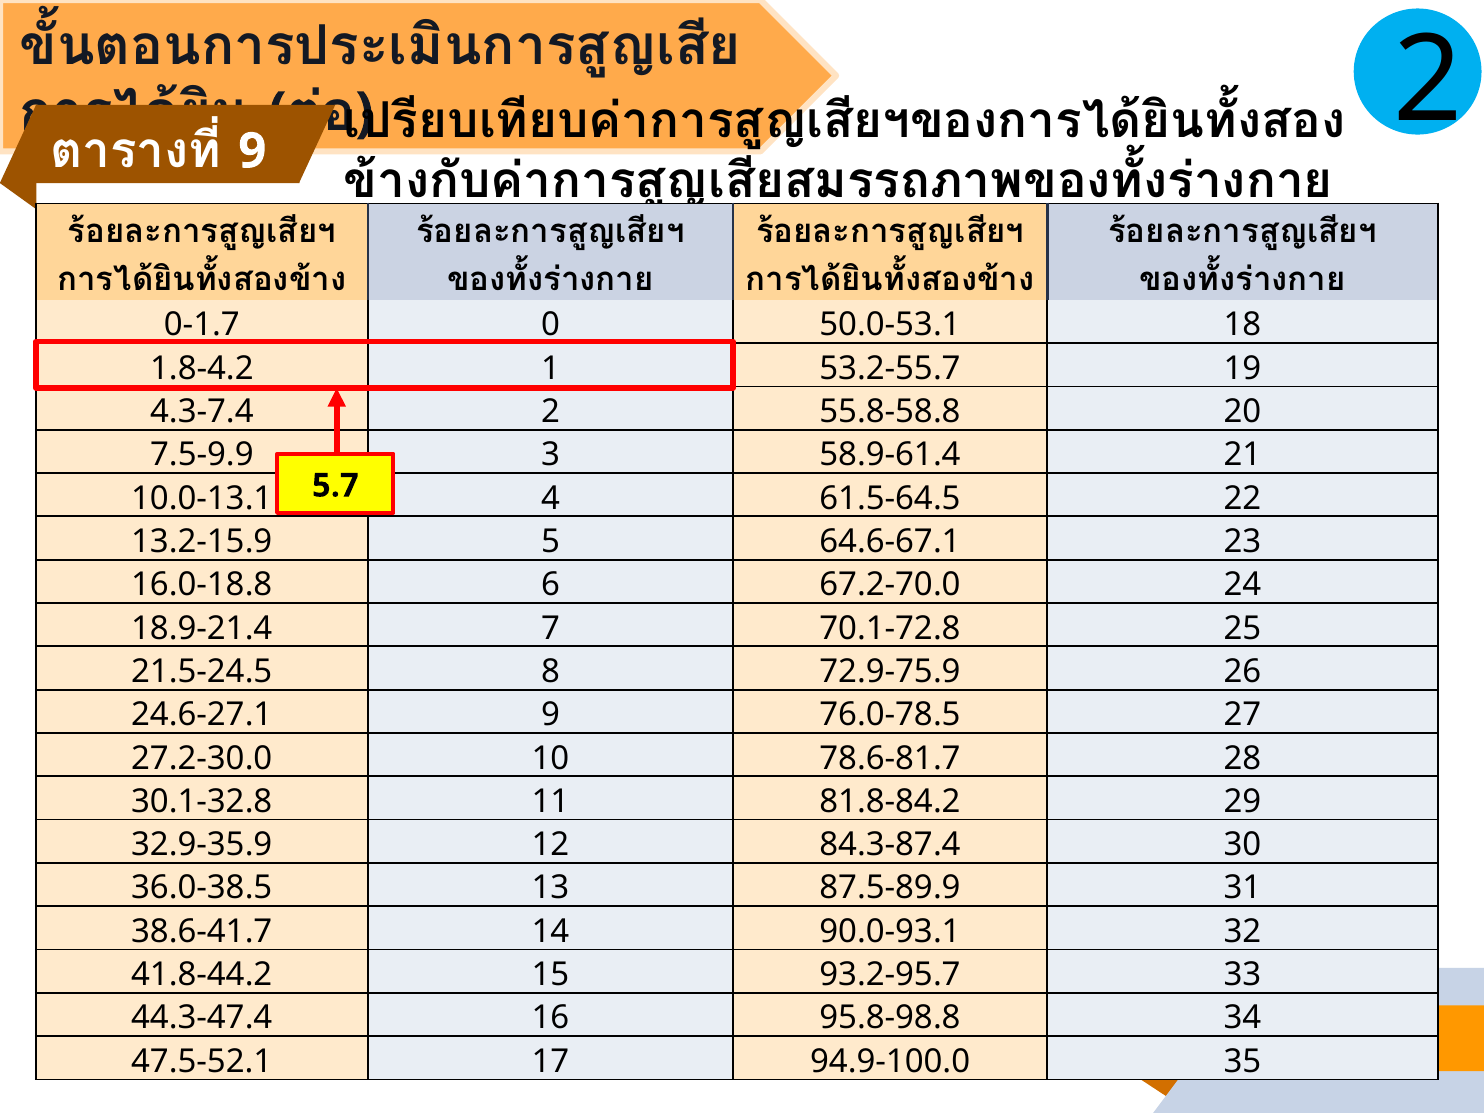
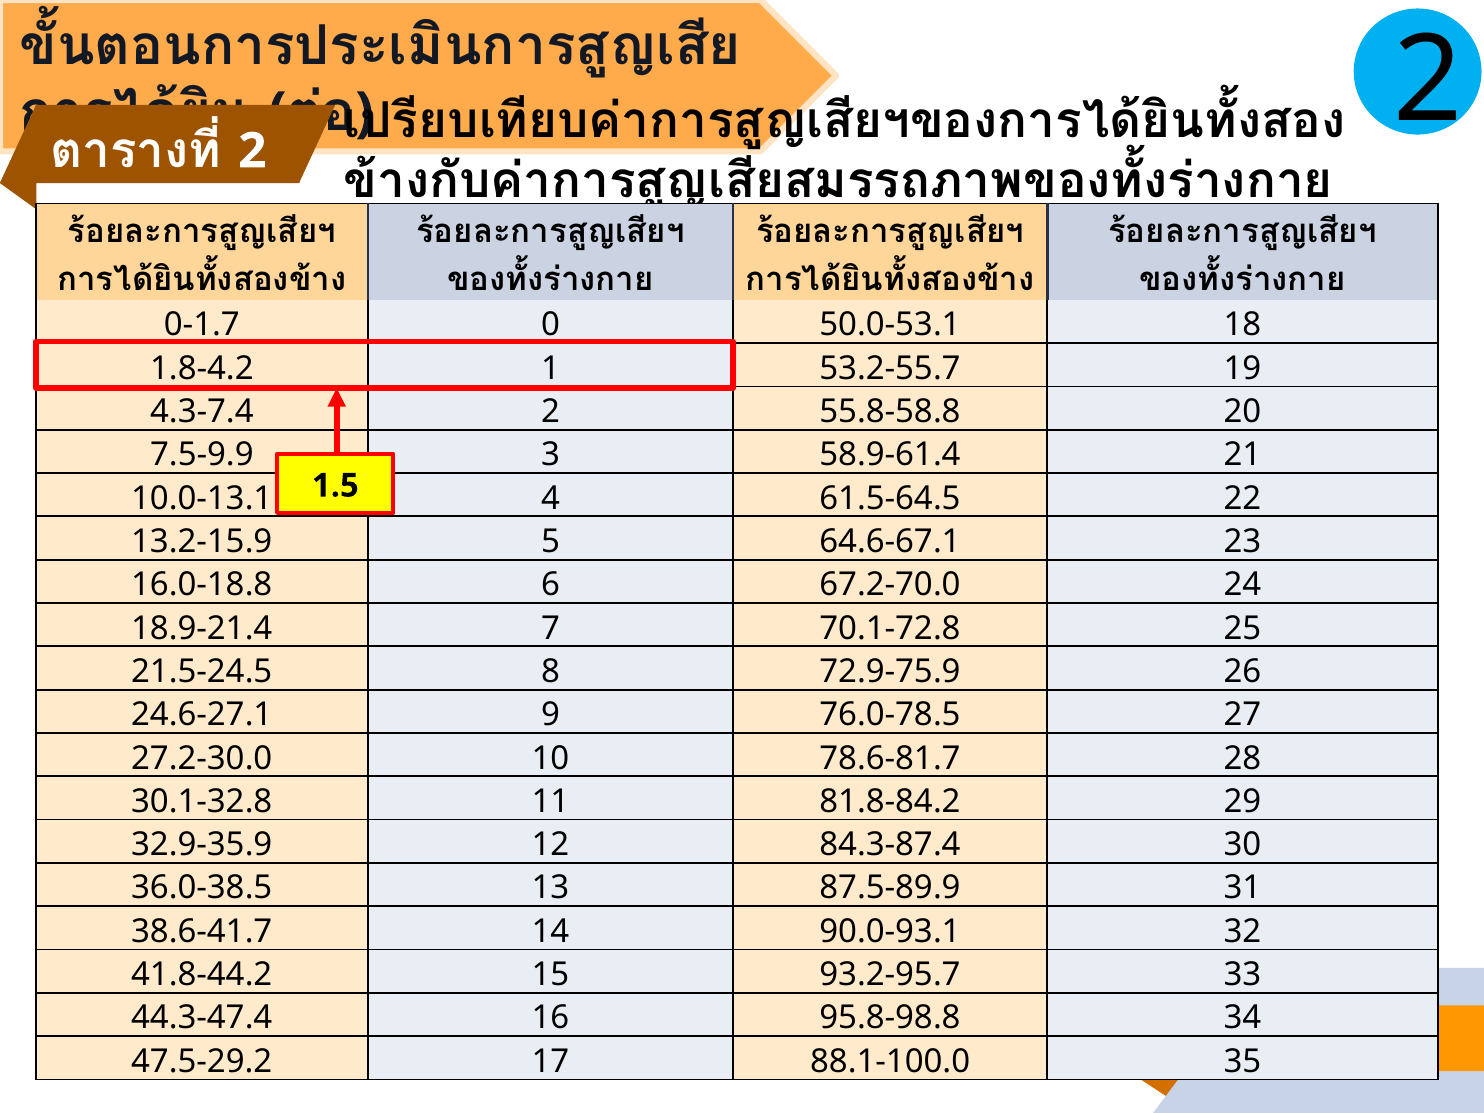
9 at (252, 151): 9 -> 2
5.7: 5.7 -> 1.5
47.5-52.1: 47.5-52.1 -> 47.5-29.2
94.9-100.0: 94.9-100.0 -> 88.1-100.0
